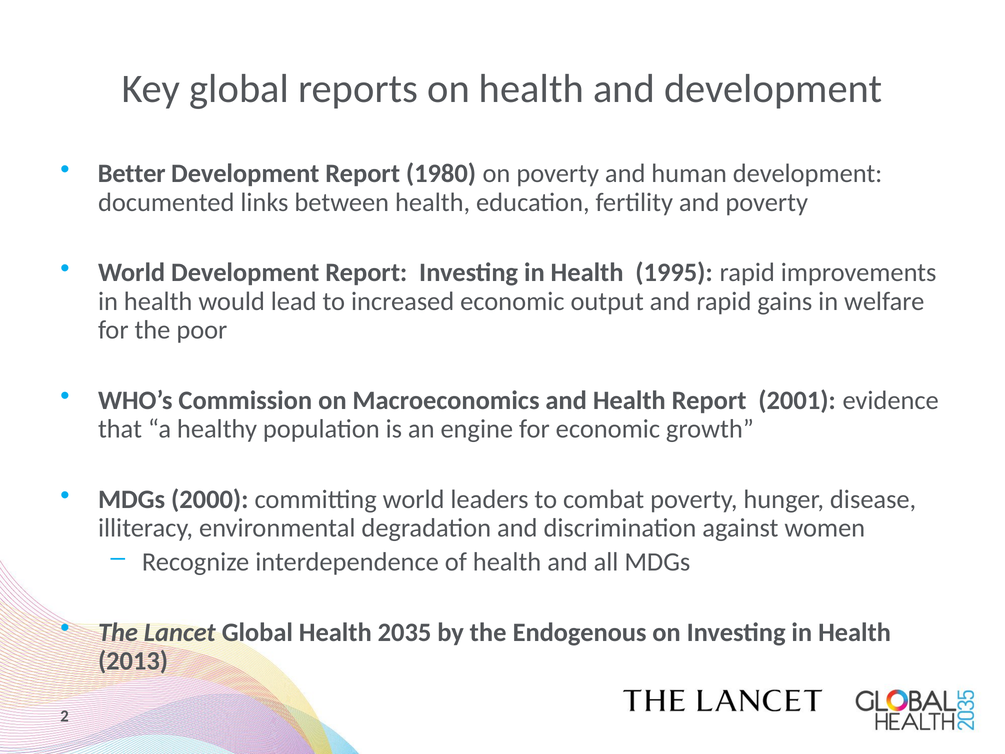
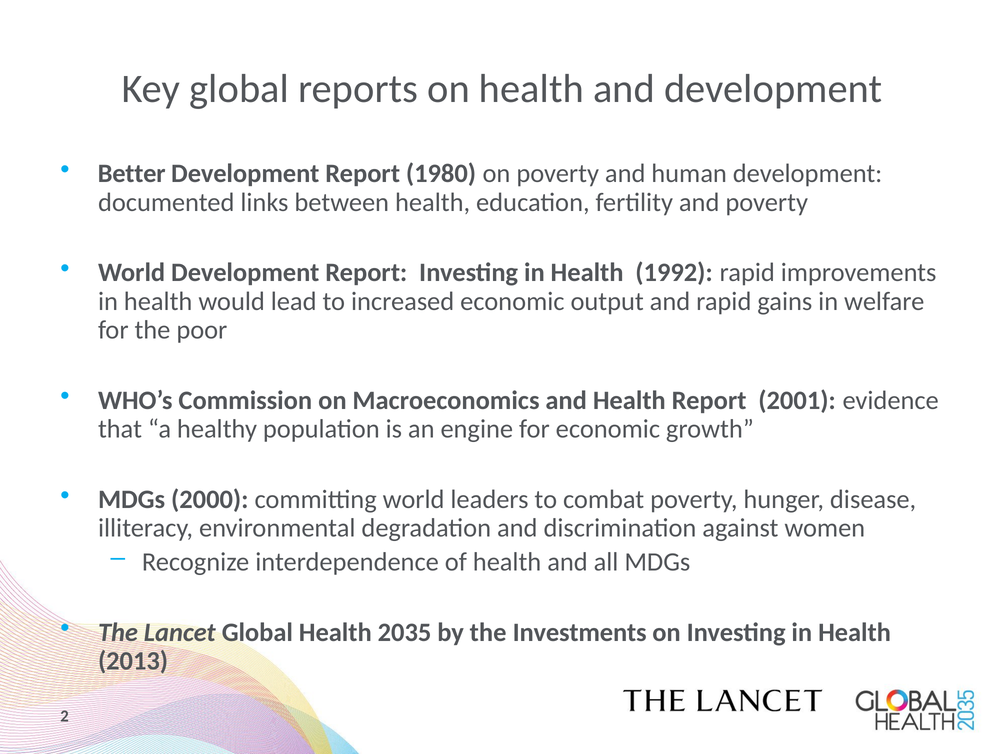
1995: 1995 -> 1992
Endogenous: Endogenous -> Investments
